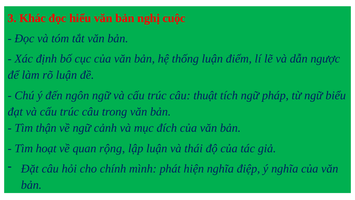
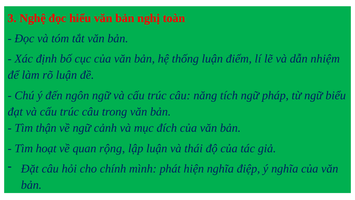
Khác: Khác -> Nghệ
cuộc: cuộc -> toàn
ngược: ngược -> nhiệm
thuật: thuật -> năng
